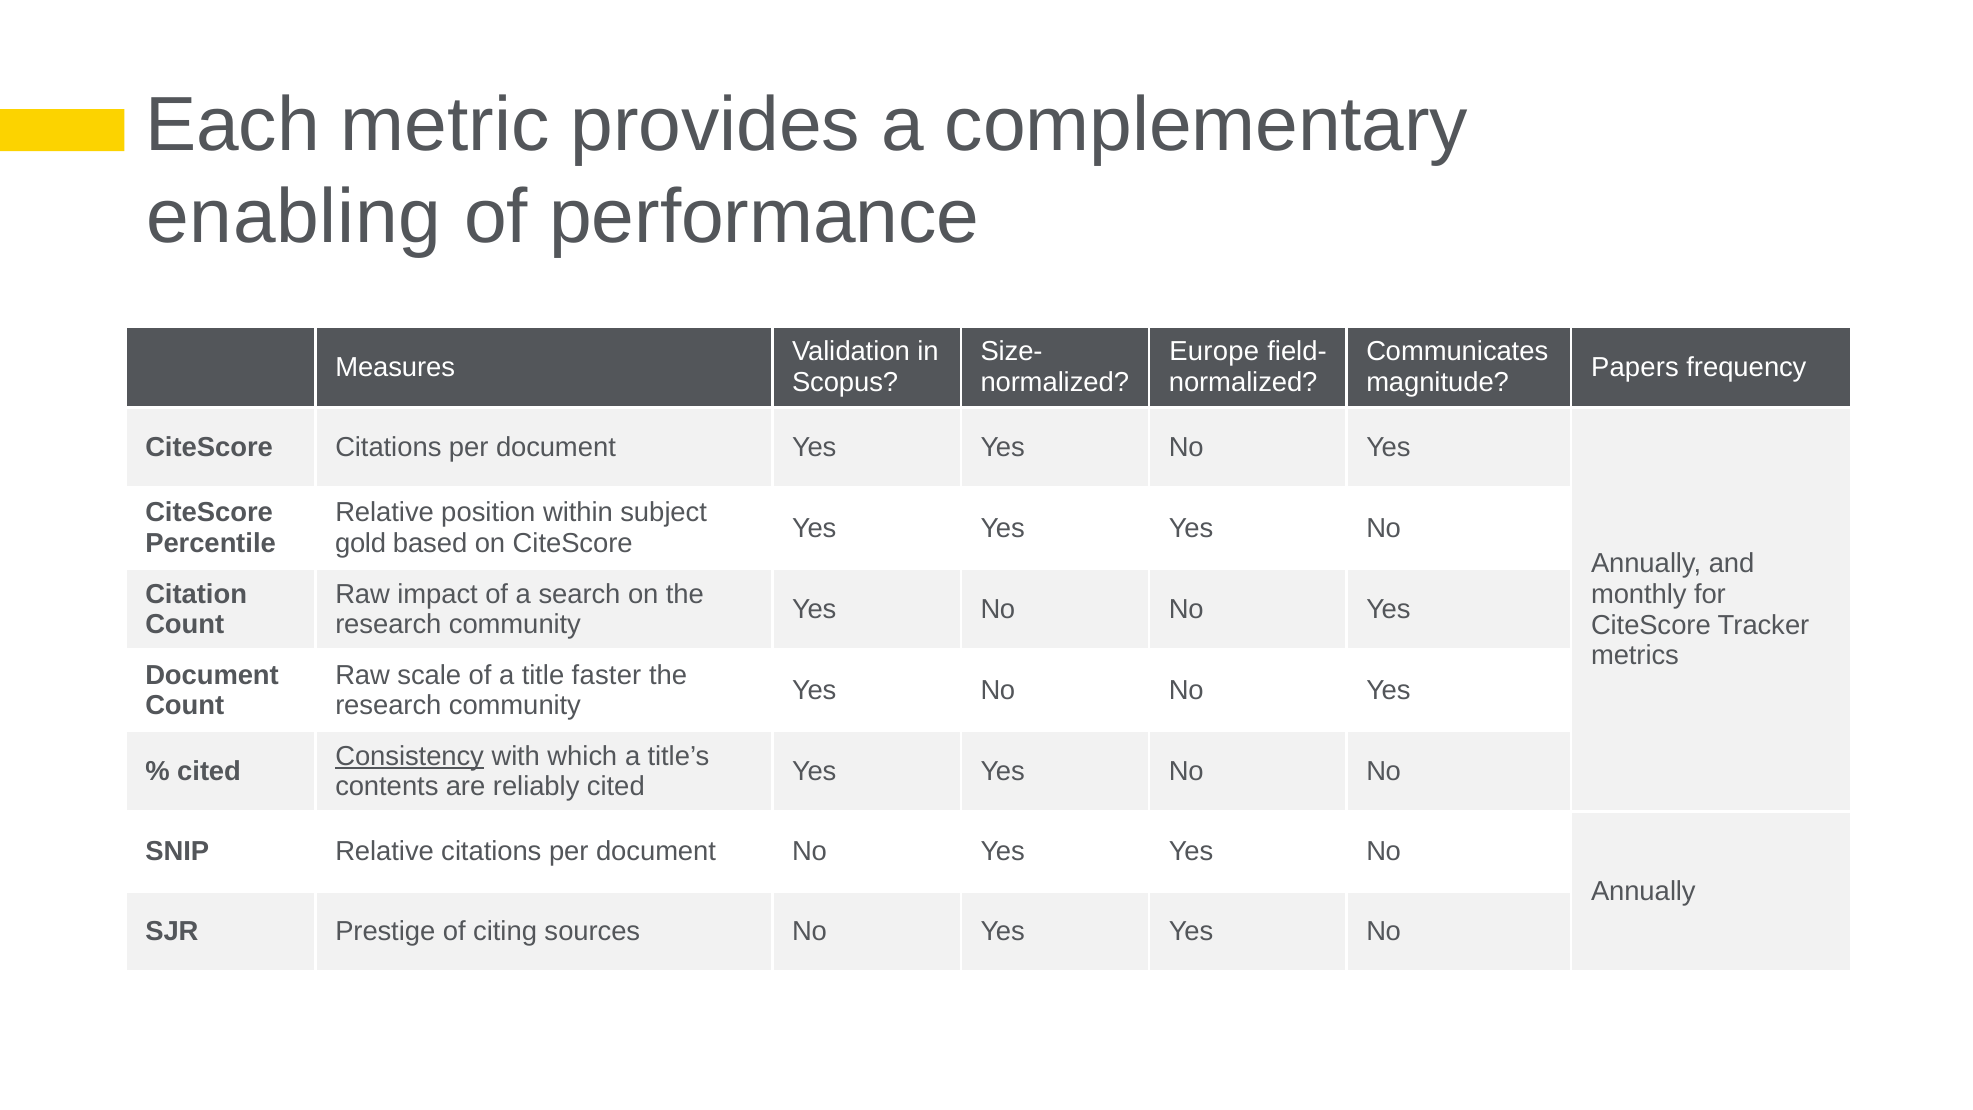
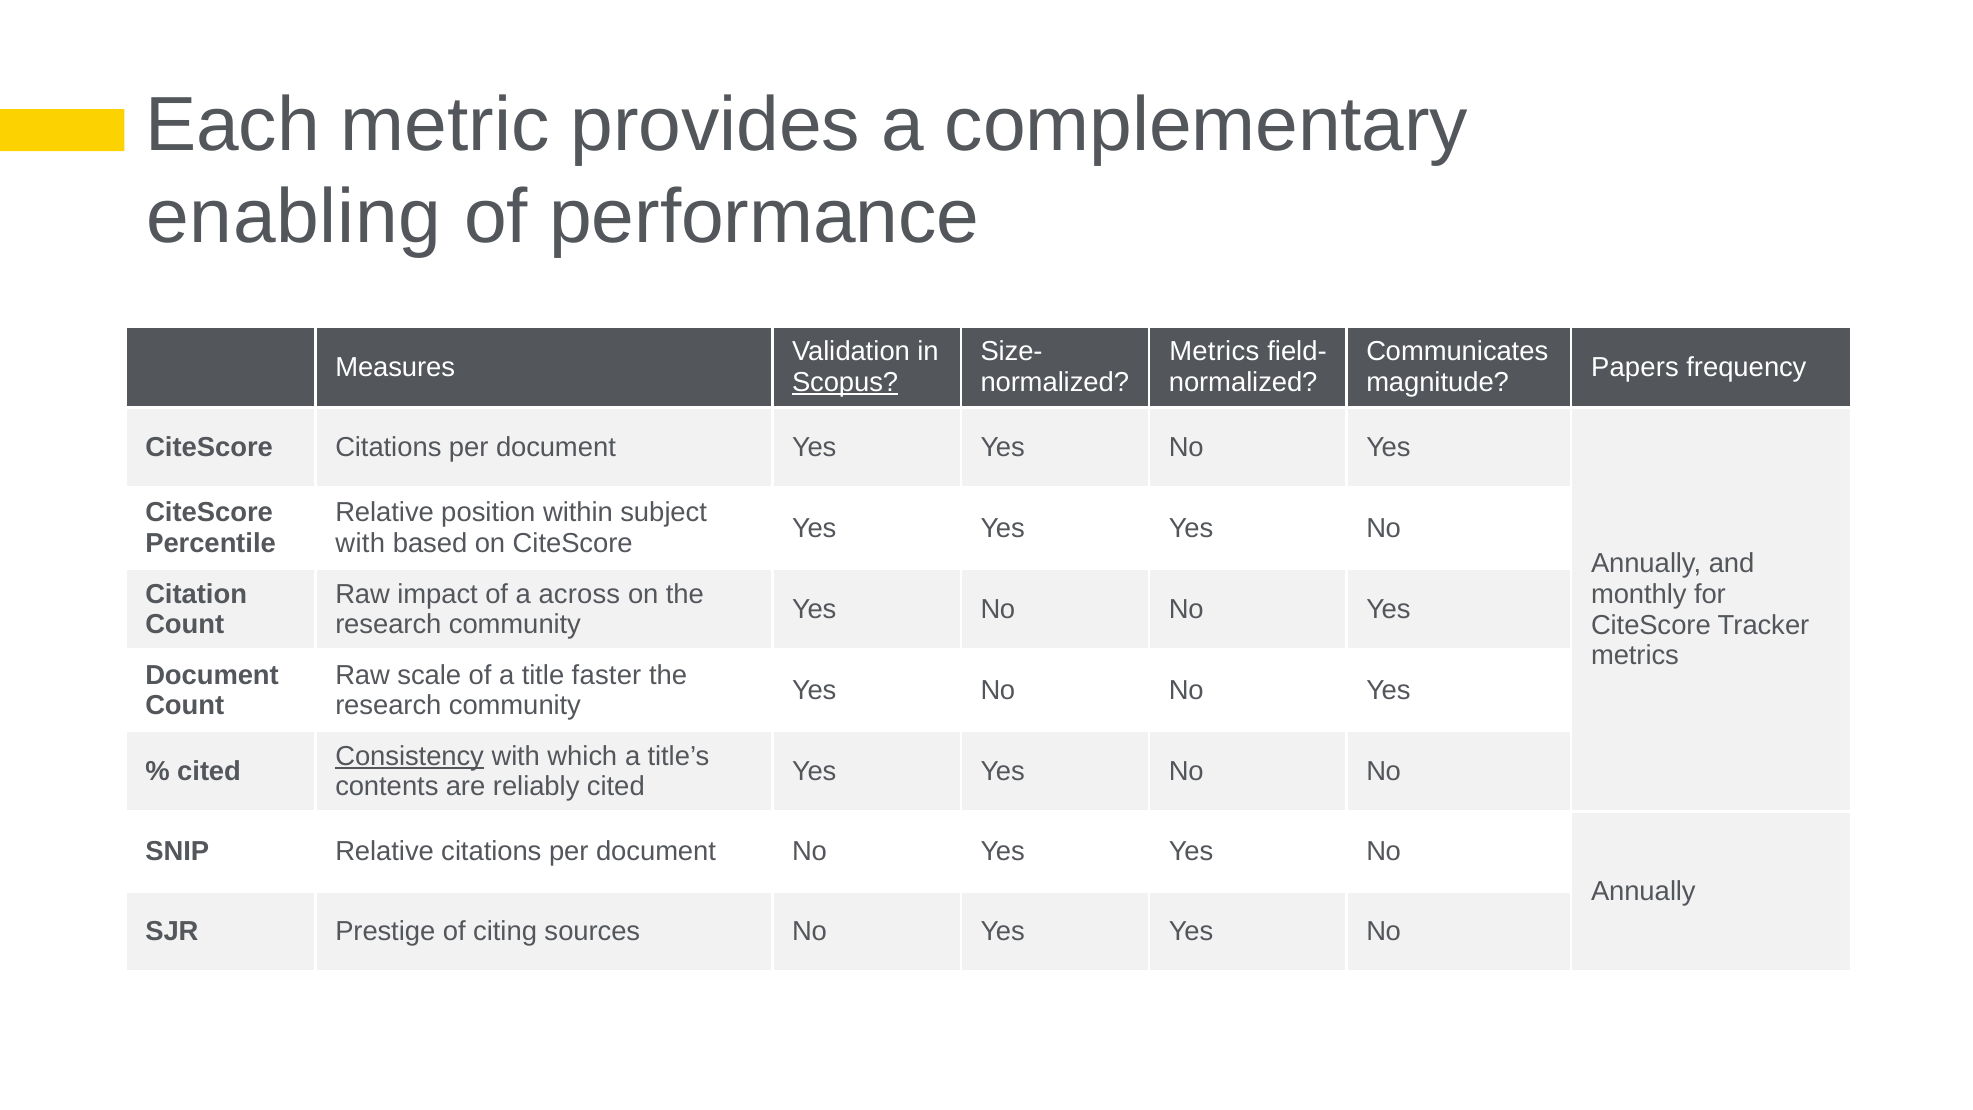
Europe at (1214, 352): Europe -> Metrics
Scopus underline: none -> present
gold at (361, 543): gold -> with
search: search -> across
